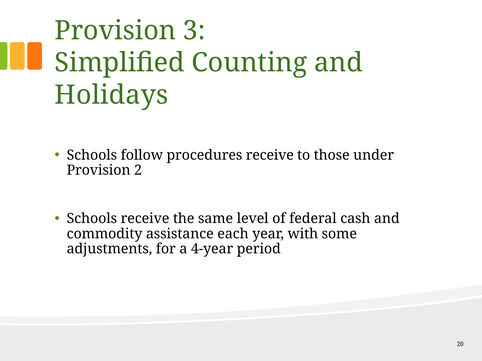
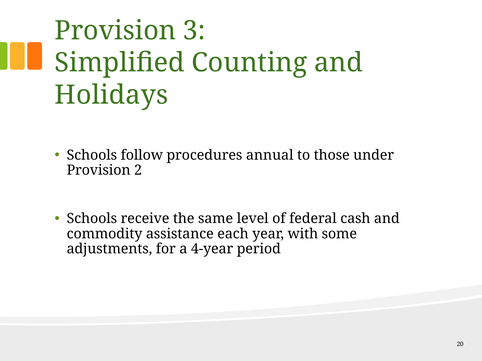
procedures receive: receive -> annual
